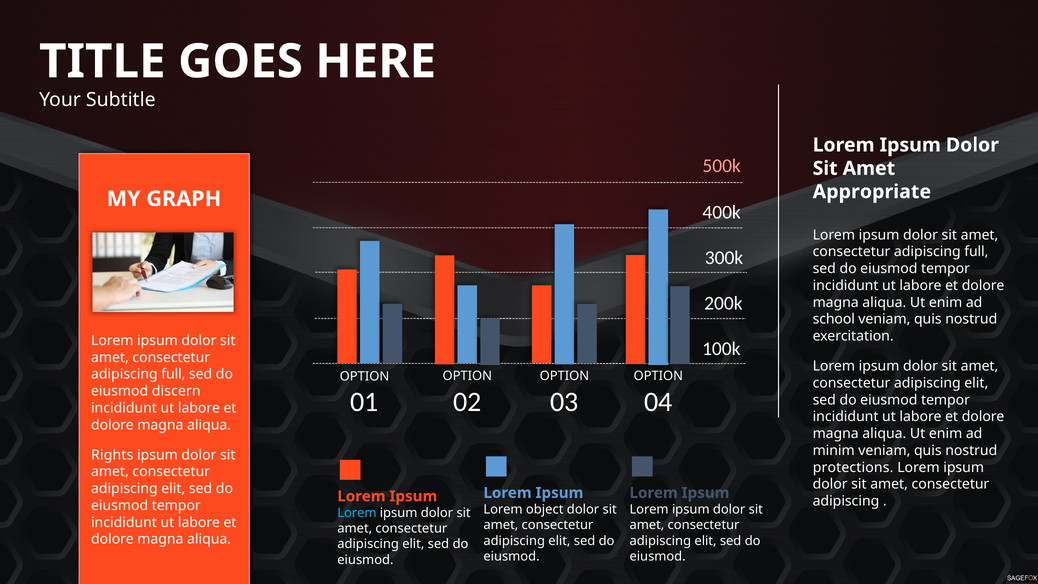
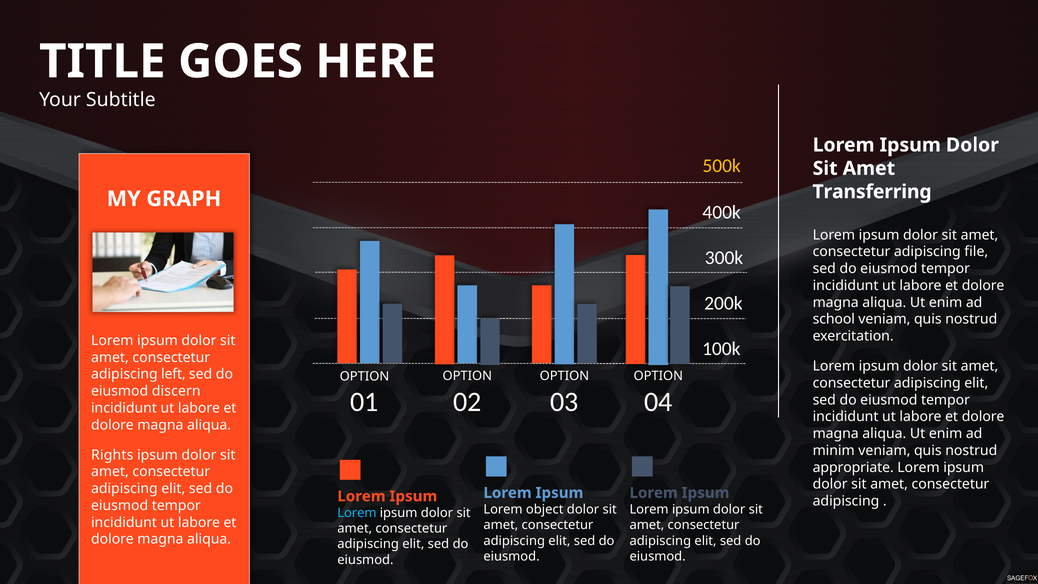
500k colour: pink -> yellow
Appropriate: Appropriate -> Transferring
full at (976, 252): full -> file
full at (173, 374): full -> left
protections: protections -> appropriate
